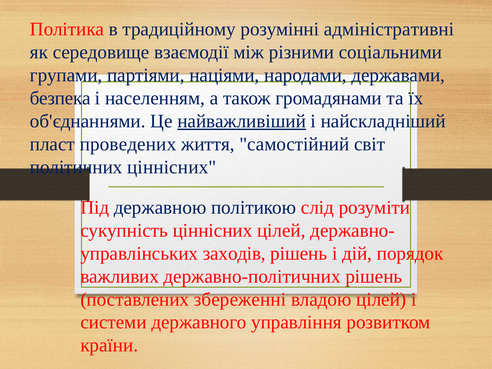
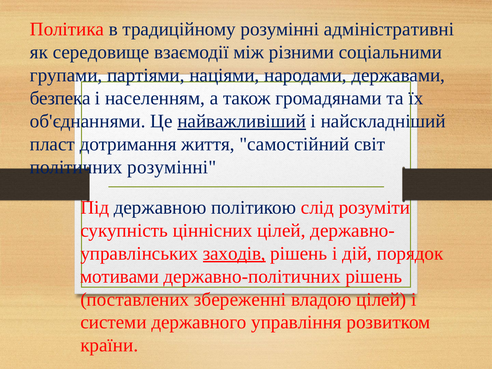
проведених: проведених -> дотримання
політичних ціннісних: ціннісних -> розумінні
заходів underline: none -> present
важливих: важливих -> мотивами
